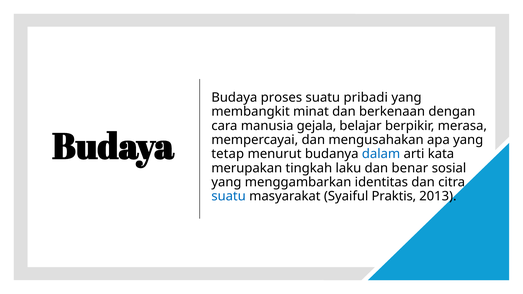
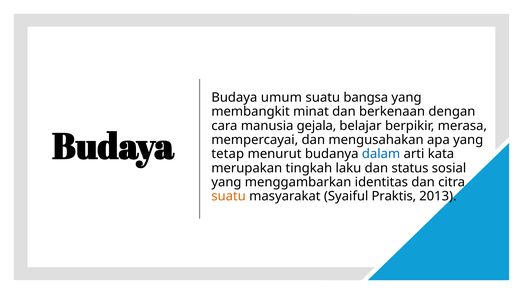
proses: proses -> umum
pribadi: pribadi -> bangsa
benar: benar -> status
suatu at (229, 196) colour: blue -> orange
